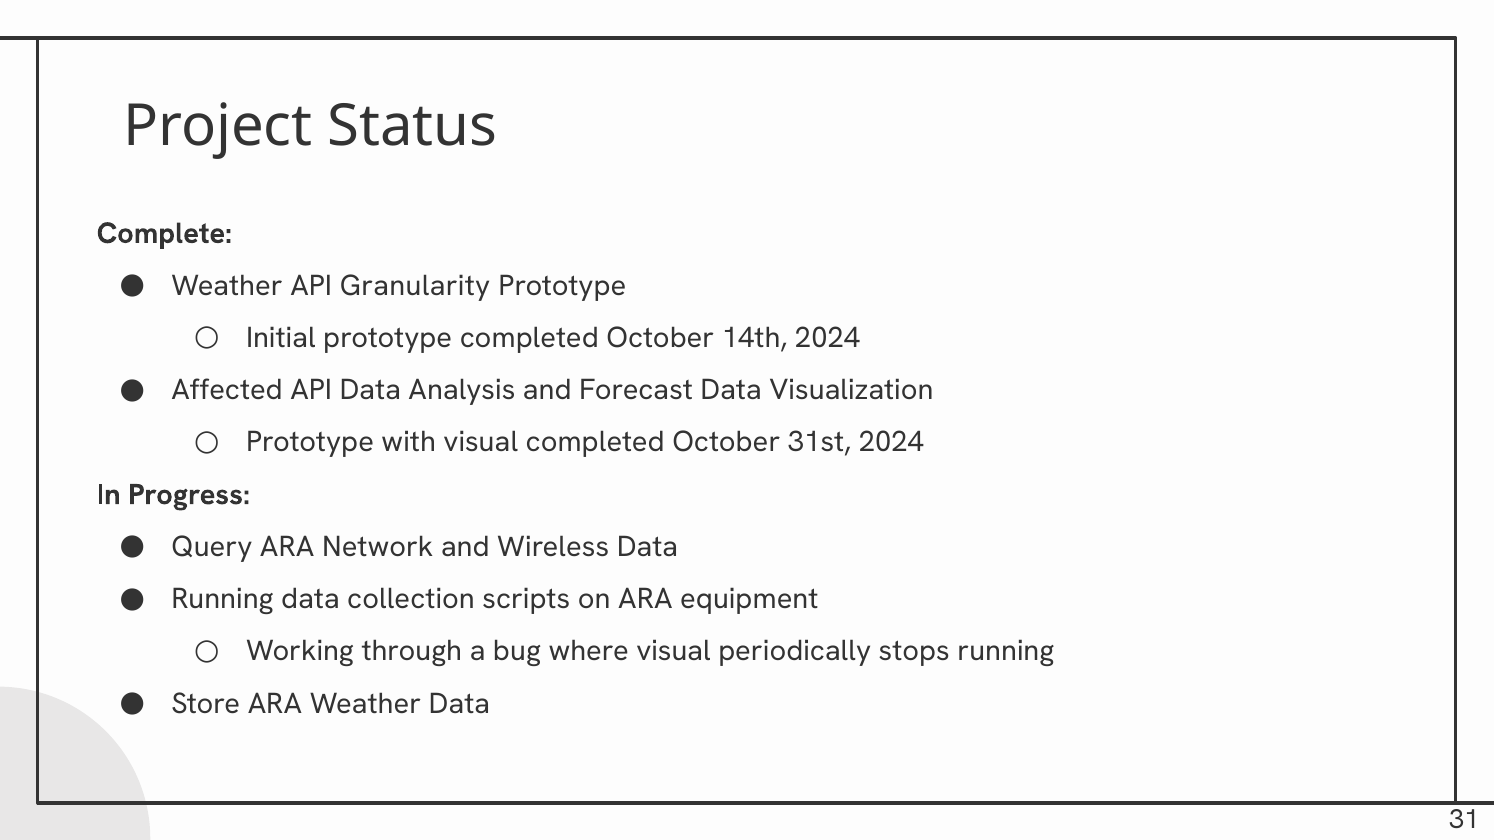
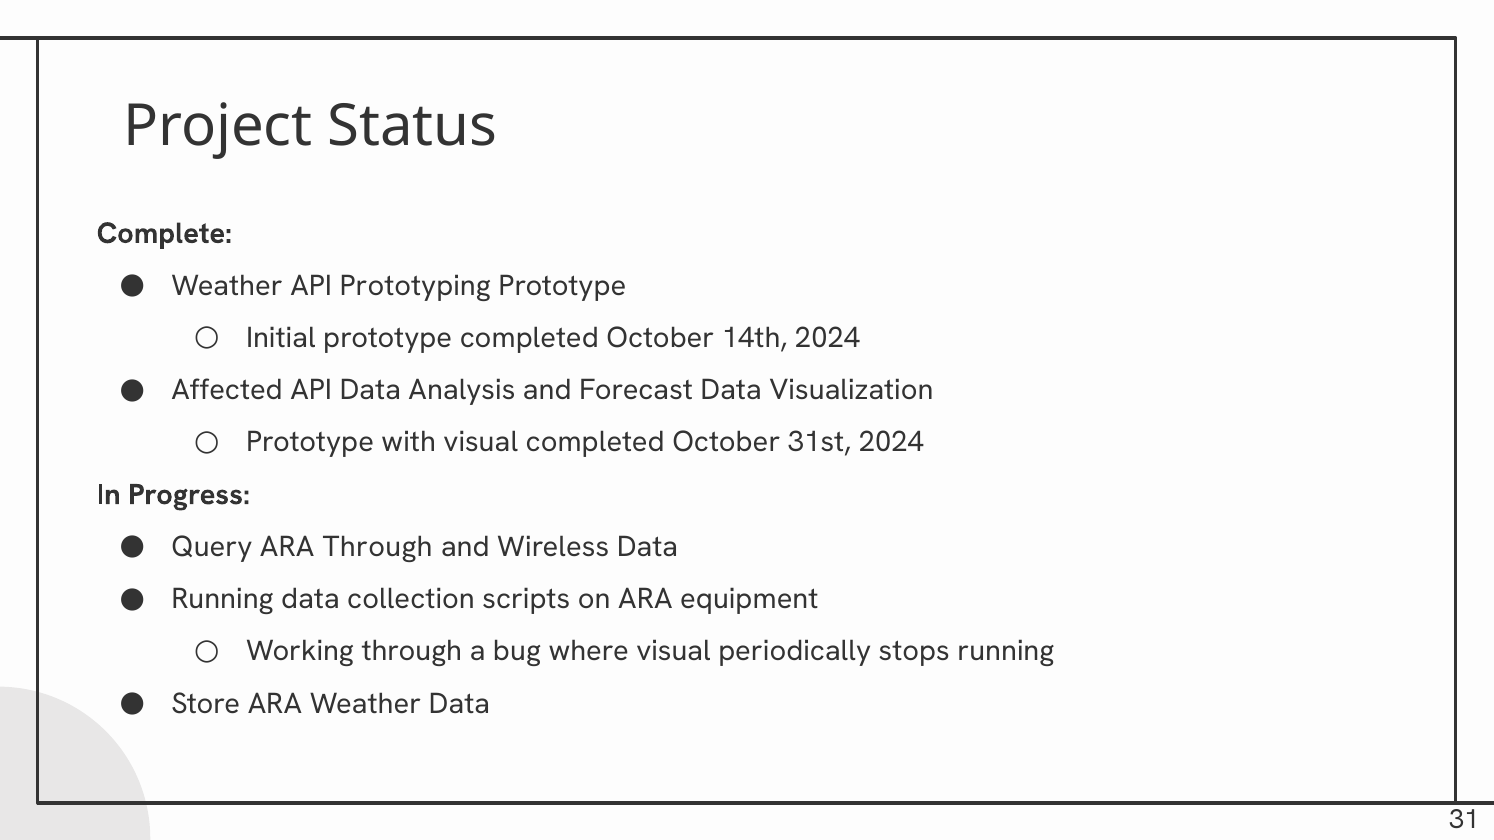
Granularity: Granularity -> Prototyping
ARA Network: Network -> Through
